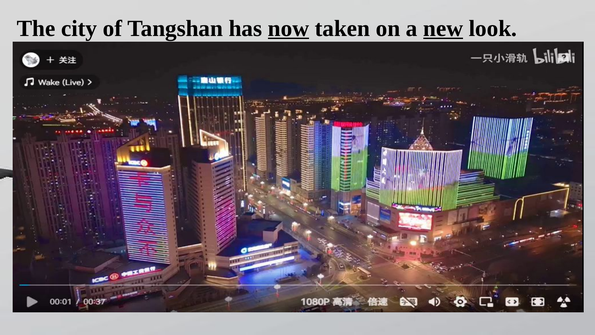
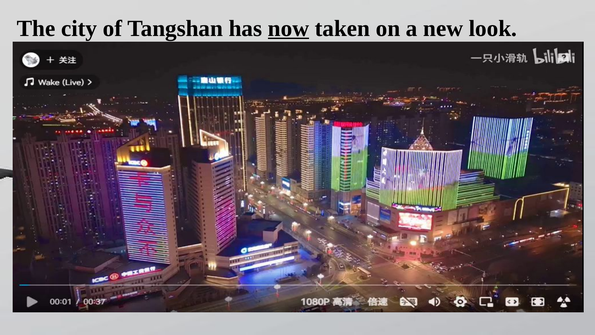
new underline: present -> none
